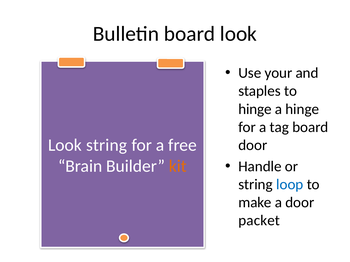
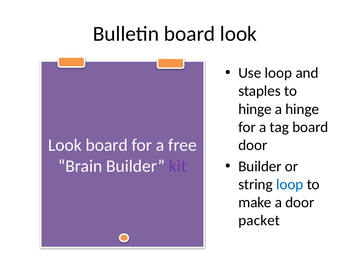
Use your: your -> loop
Look string: string -> board
Handle at (260, 167): Handle -> Builder
kit colour: orange -> purple
